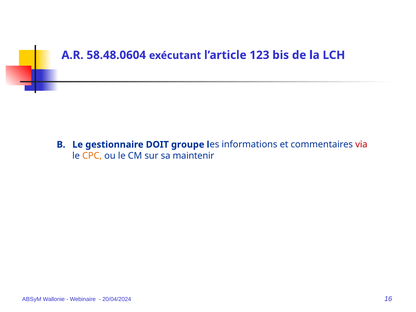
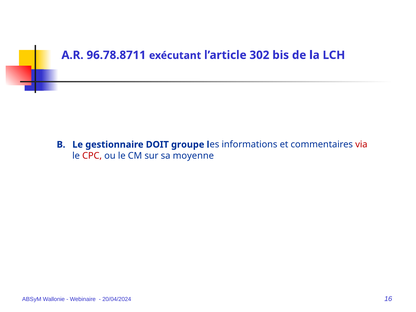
58.48.0604: 58.48.0604 -> 96.78.8711
123: 123 -> 302
CPC colour: orange -> red
maintenir: maintenir -> moyenne
